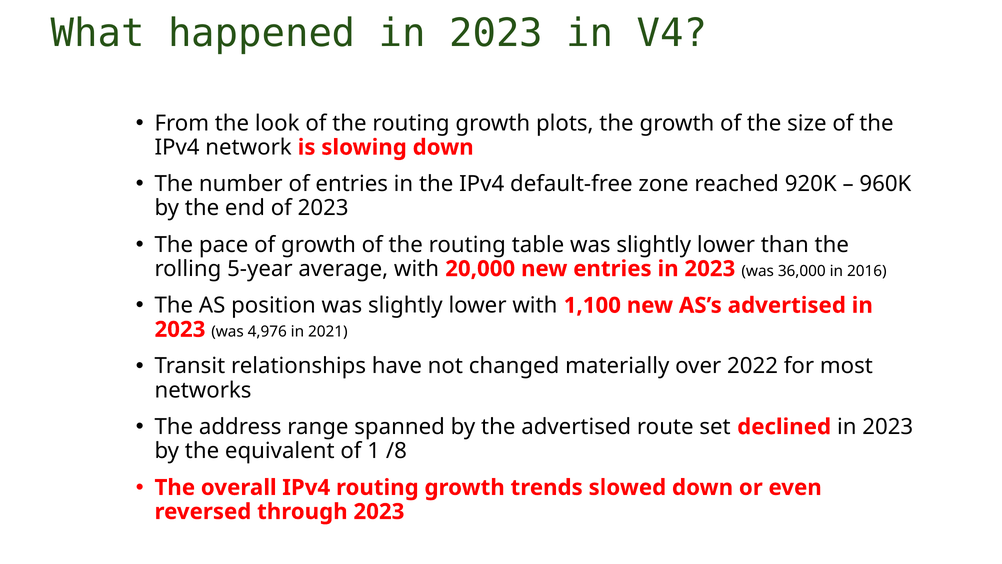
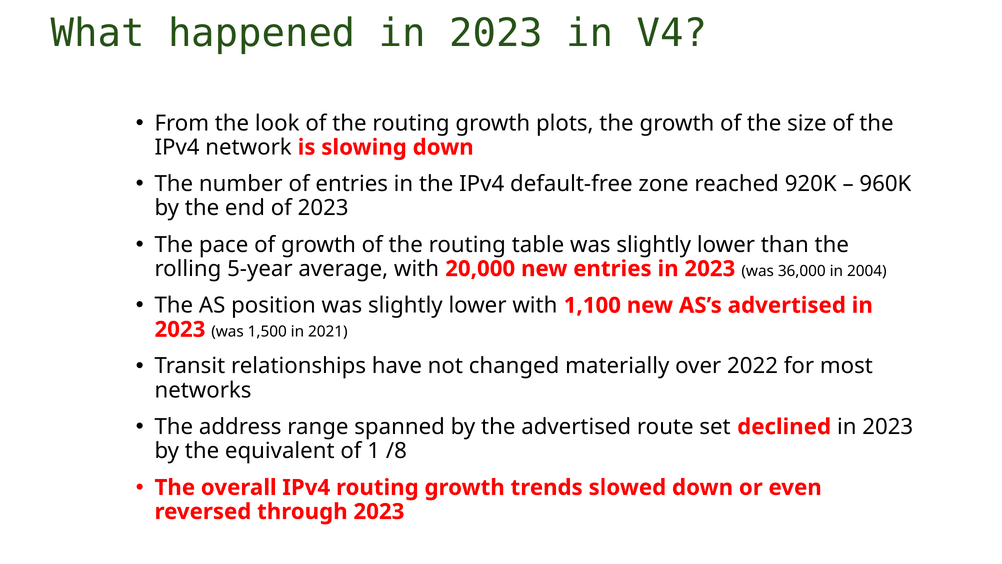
2016: 2016 -> 2004
4,976: 4,976 -> 1,500
